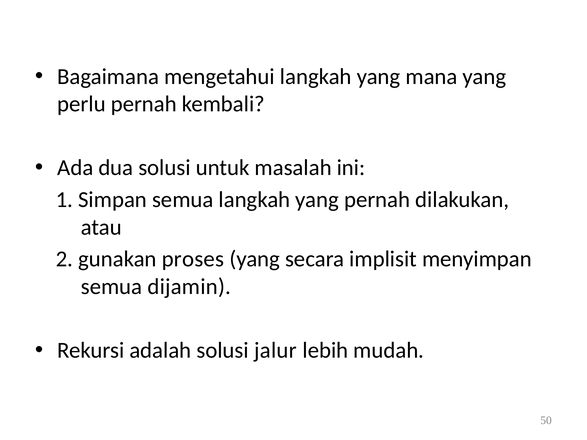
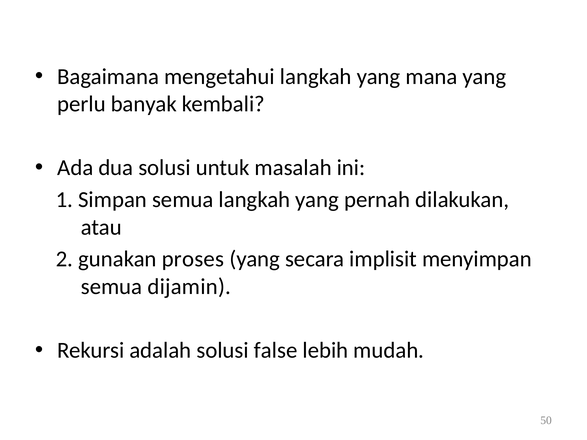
perlu pernah: pernah -> banyak
jalur: jalur -> false
